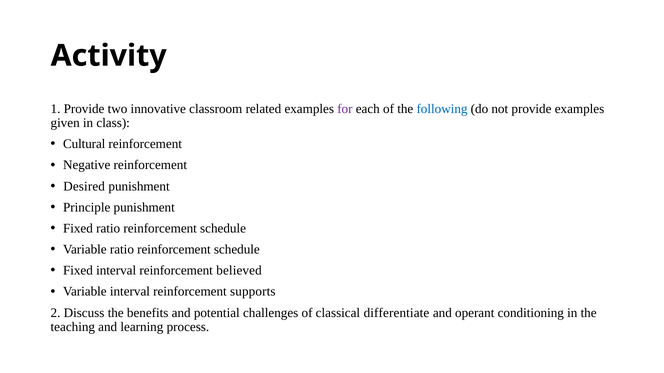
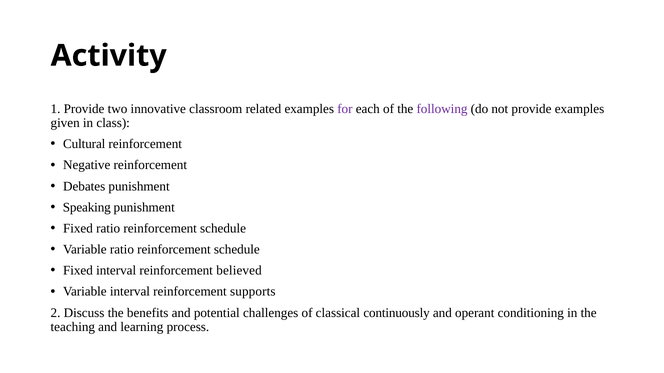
following colour: blue -> purple
Desired: Desired -> Debates
Principle: Principle -> Speaking
differentiate: differentiate -> continuously
